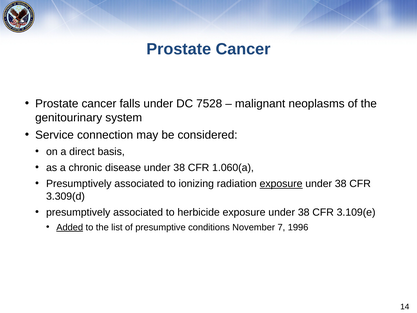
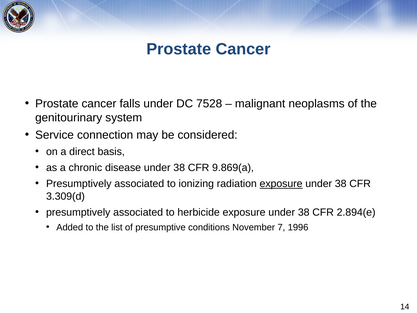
1.060(a: 1.060(a -> 9.869(a
3.109(e: 3.109(e -> 2.894(e
Added underline: present -> none
